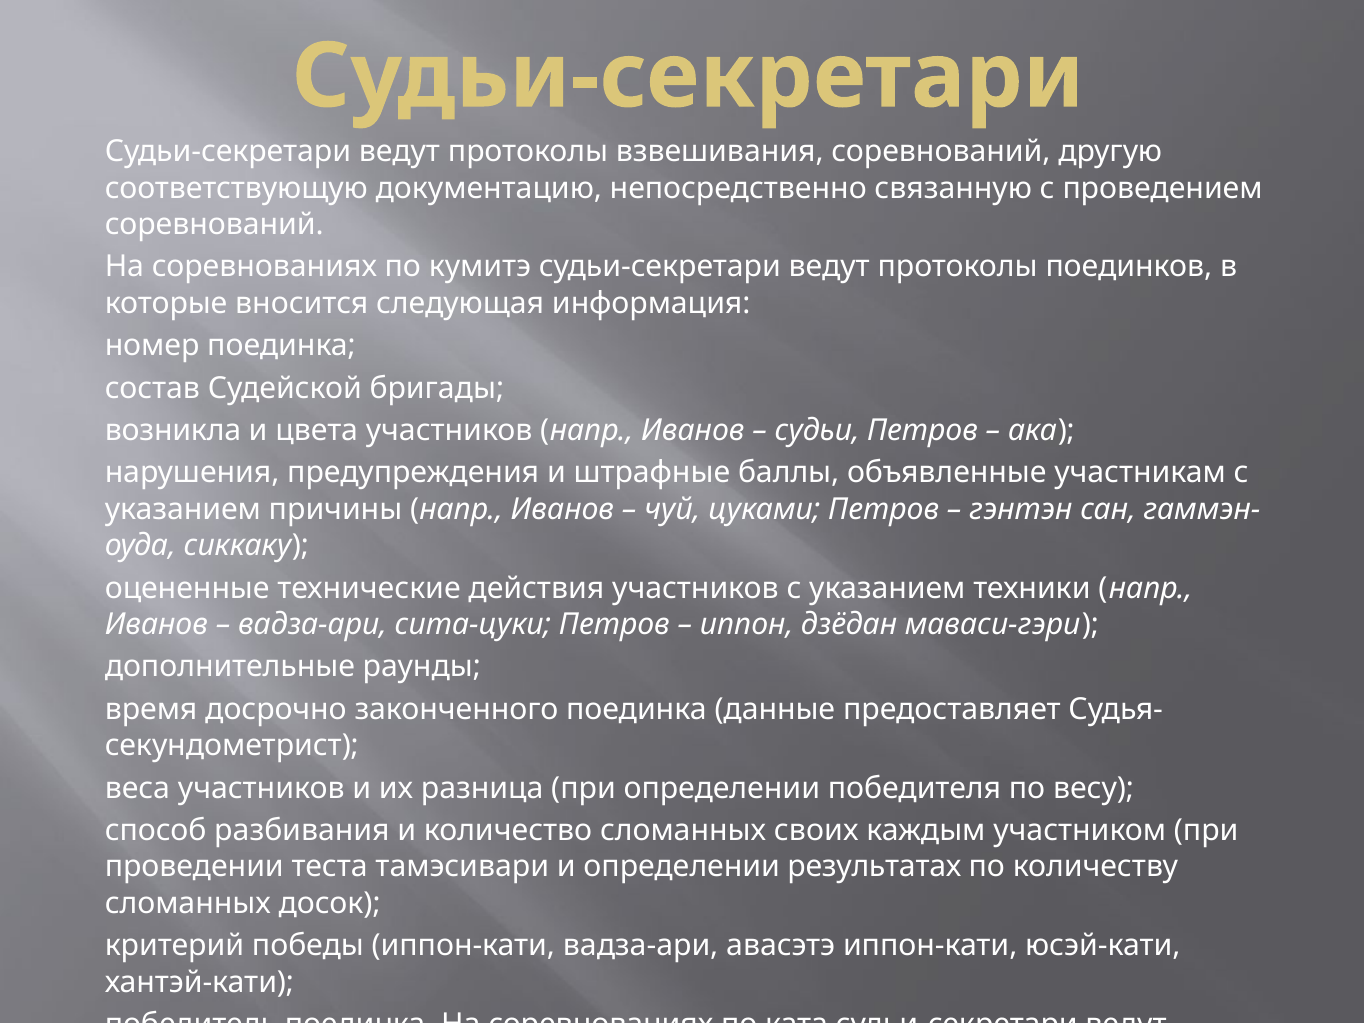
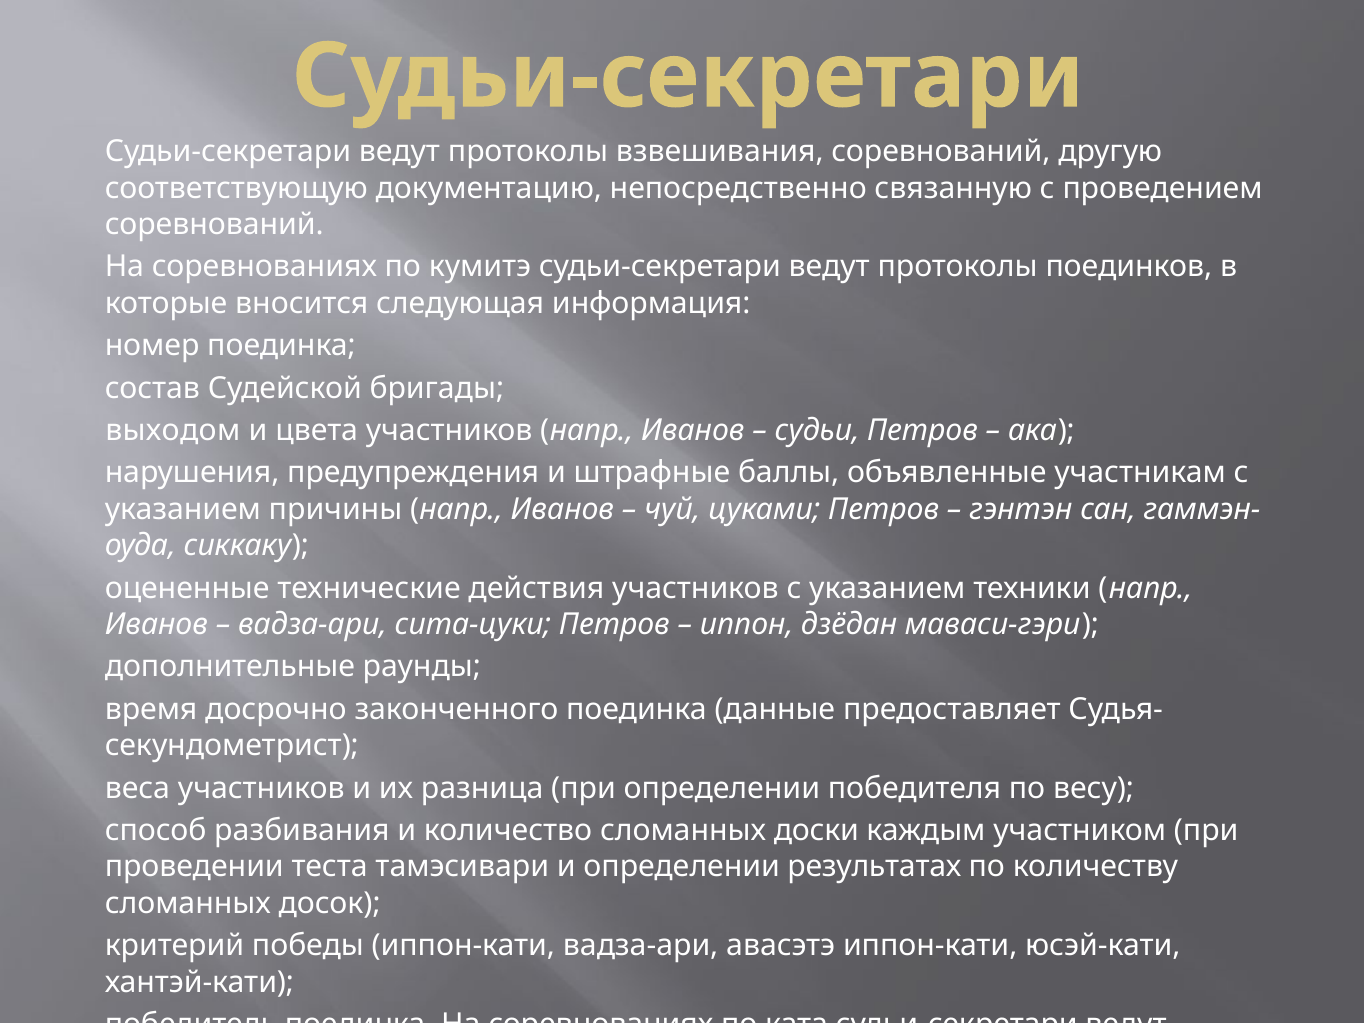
возникла: возникла -> выходом
своих: своих -> доски
